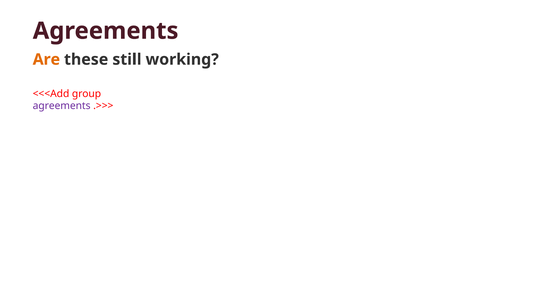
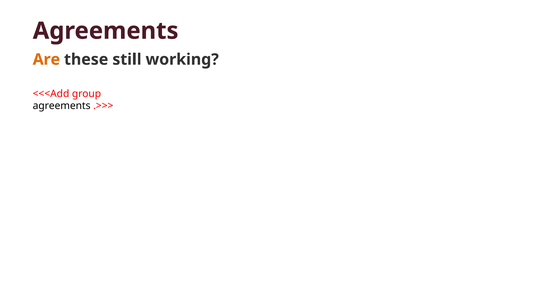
agreements at (62, 106) colour: purple -> black
